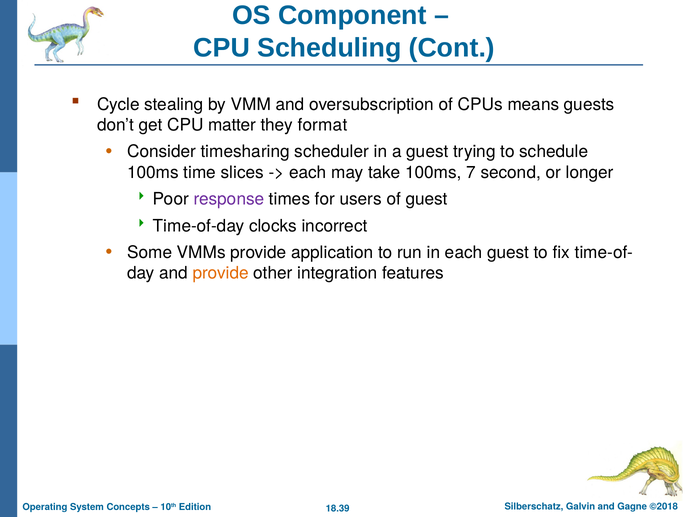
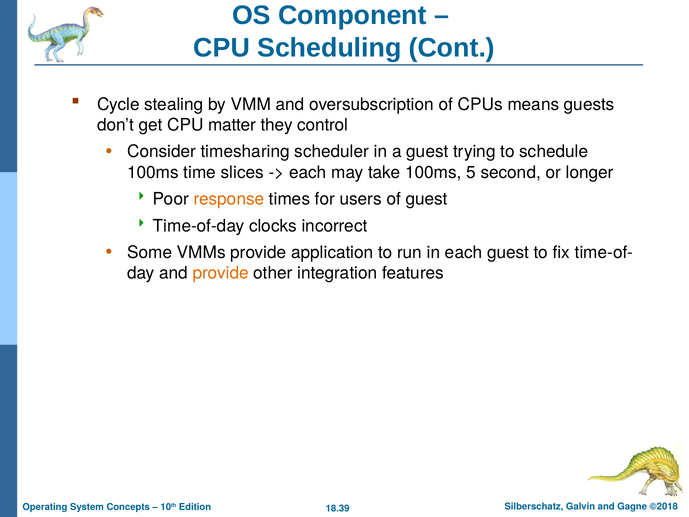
format: format -> control
7: 7 -> 5
response colour: purple -> orange
